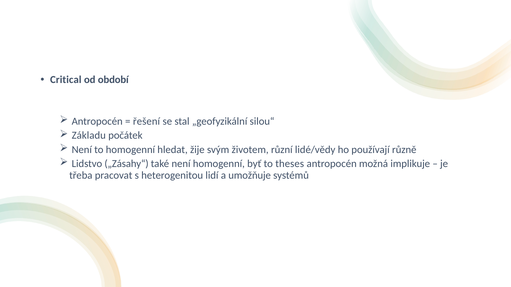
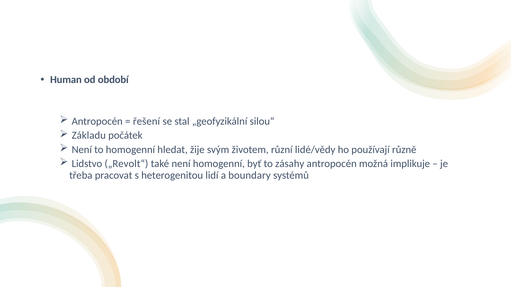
Critical: Critical -> Human
„Zásahy“: „Zásahy“ -> „Revolt“
theses: theses -> zásahy
umožňuje: umožňuje -> boundary
